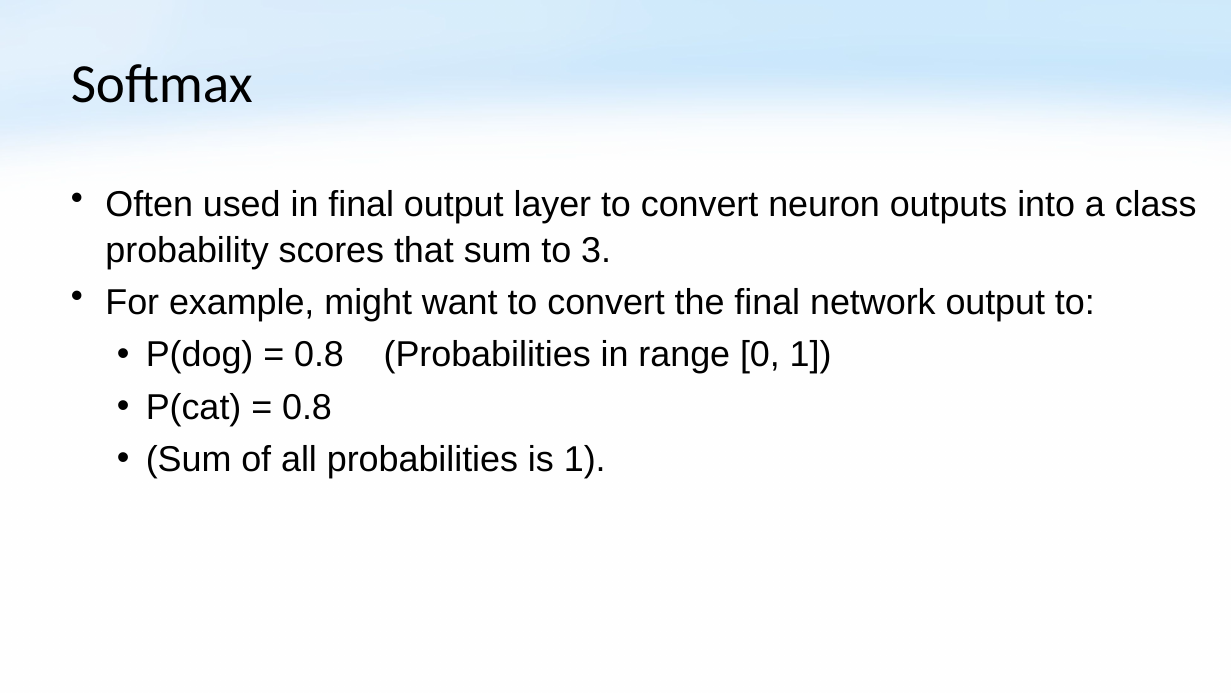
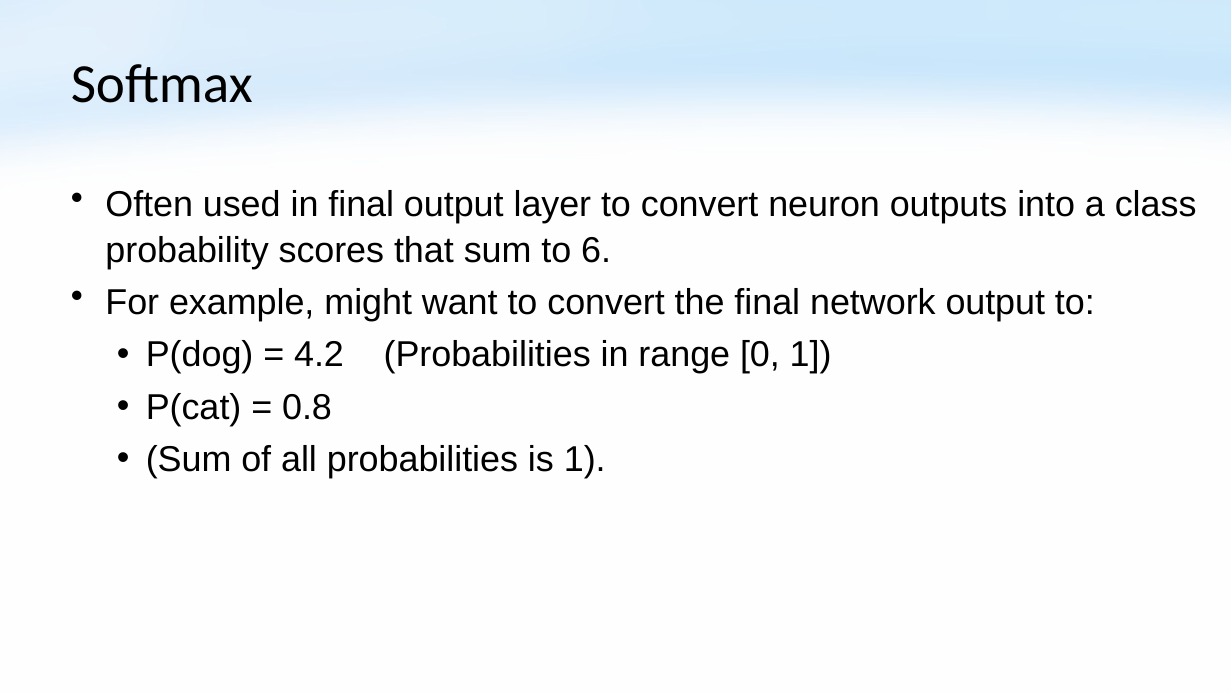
3: 3 -> 6
0.8 at (319, 355): 0.8 -> 4.2
